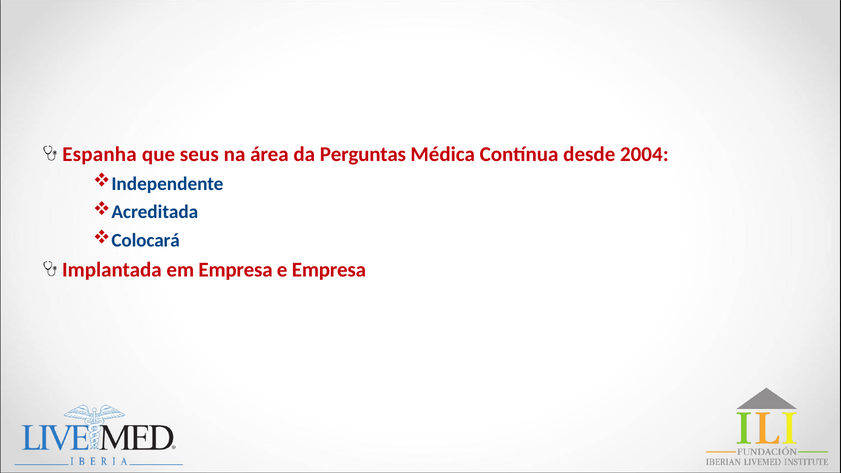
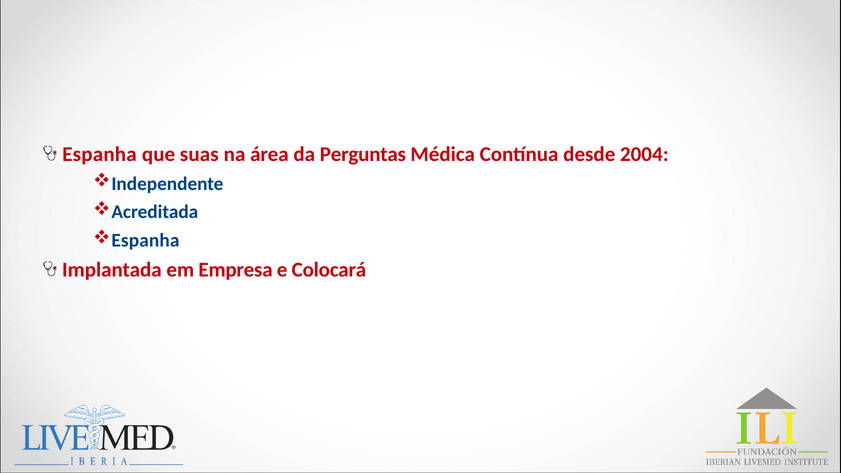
seus: seus -> suas
Colocará at (146, 240): Colocará -> Espanha
e Empresa: Empresa -> Colocará
